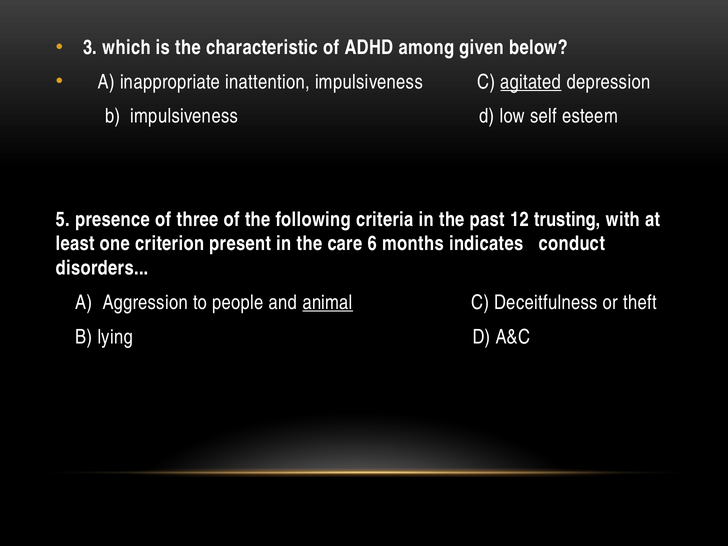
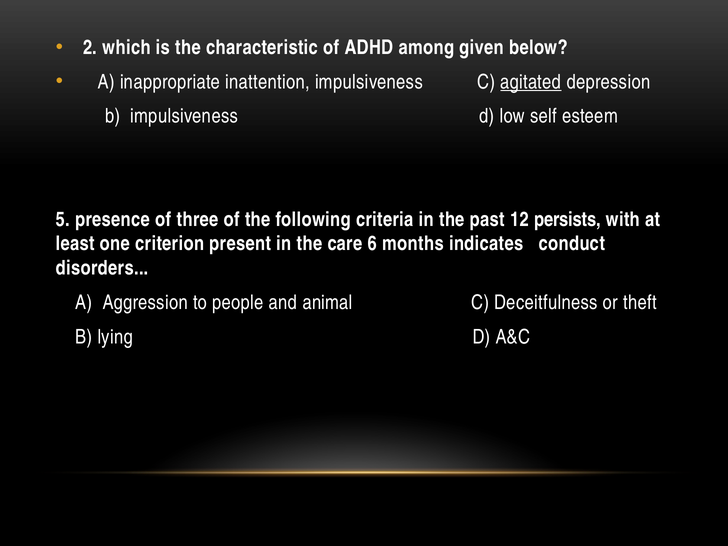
3: 3 -> 2
trusting: trusting -> persists
animal underline: present -> none
